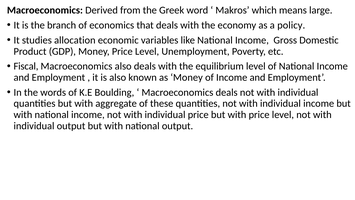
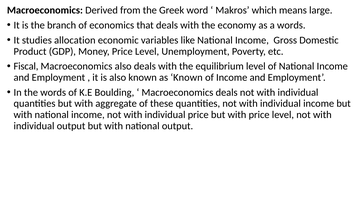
a policy: policy -> words
as Money: Money -> Known
